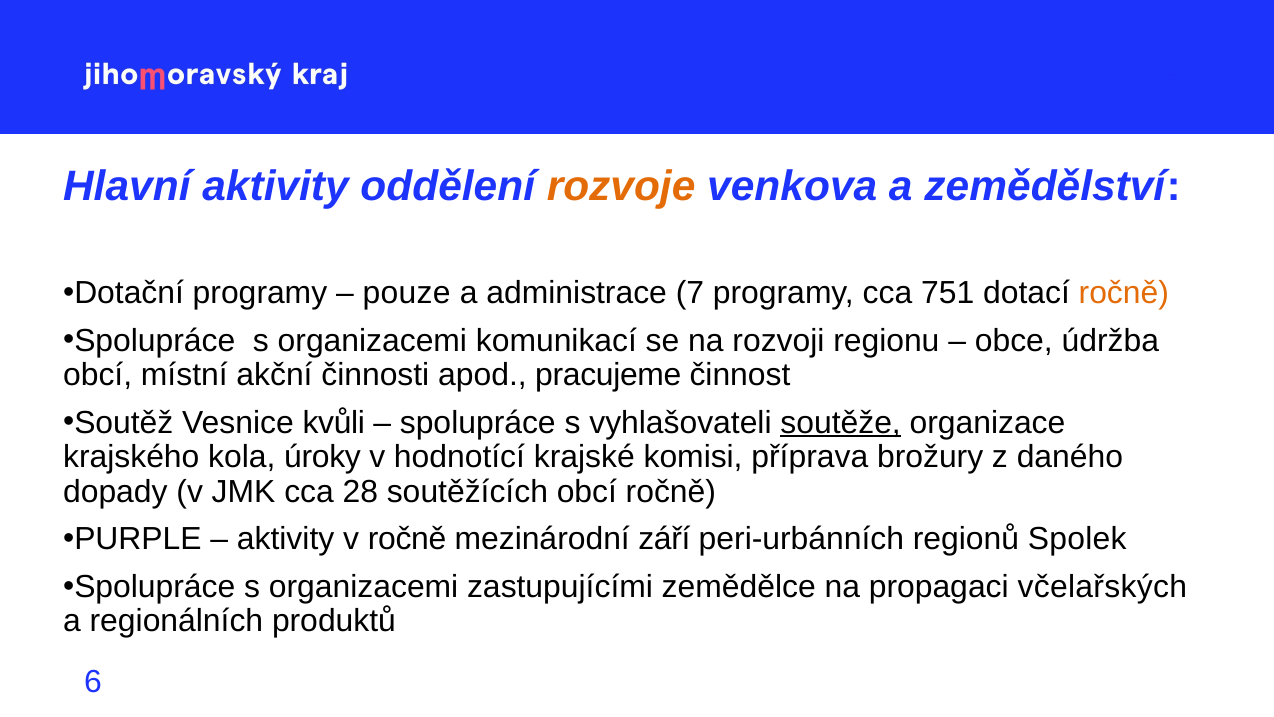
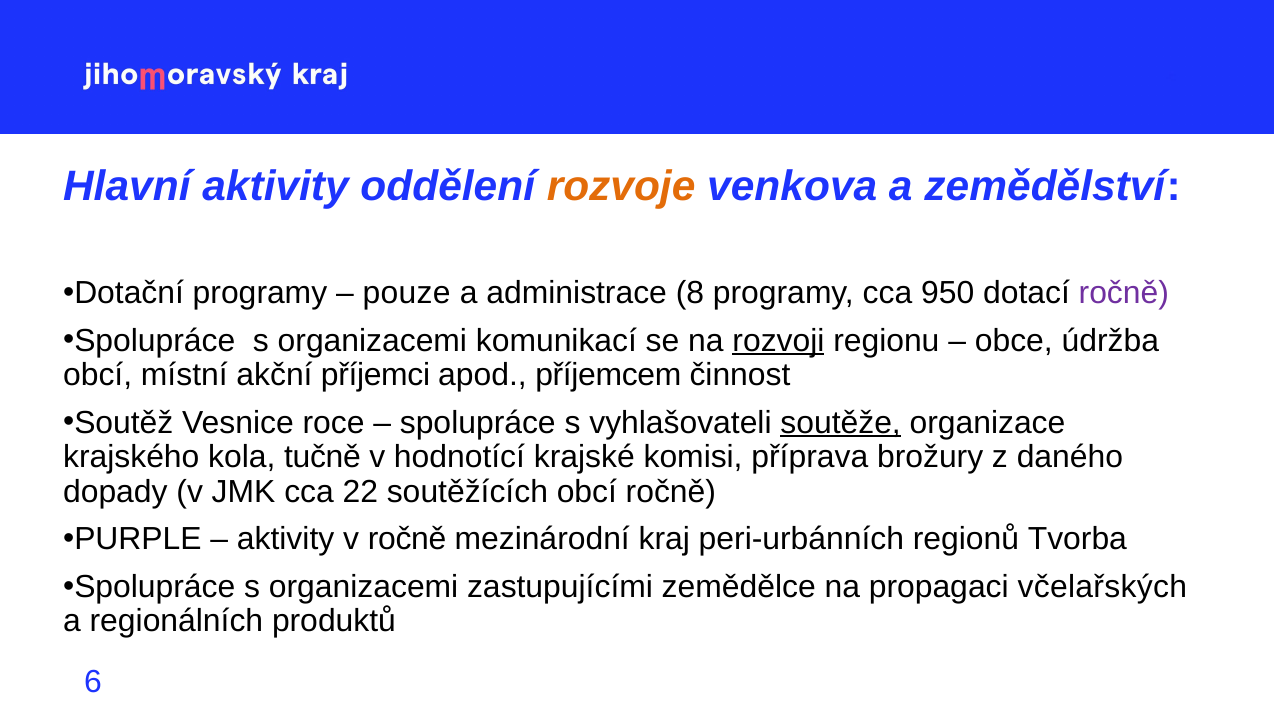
7: 7 -> 8
751: 751 -> 950
ročně at (1124, 293) colour: orange -> purple
rozvoji underline: none -> present
činnosti: činnosti -> příjemci
pracujeme: pracujeme -> příjemcem
kvůli: kvůli -> roce
úroky: úroky -> tučně
28: 28 -> 22
září: září -> kraj
Spolek: Spolek -> Tvorba
